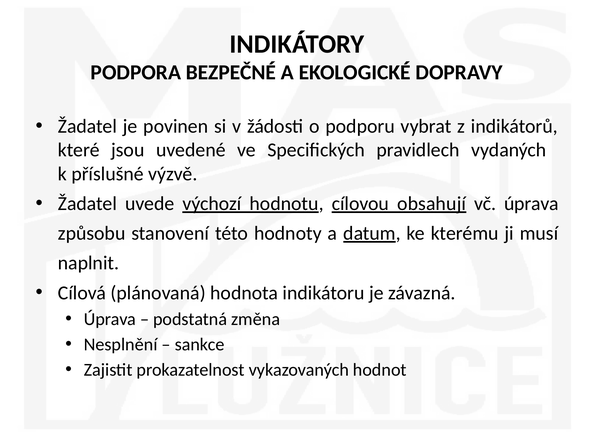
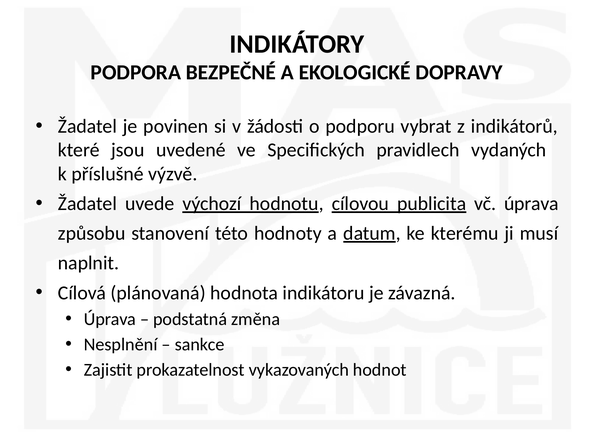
obsahují: obsahují -> publicita
